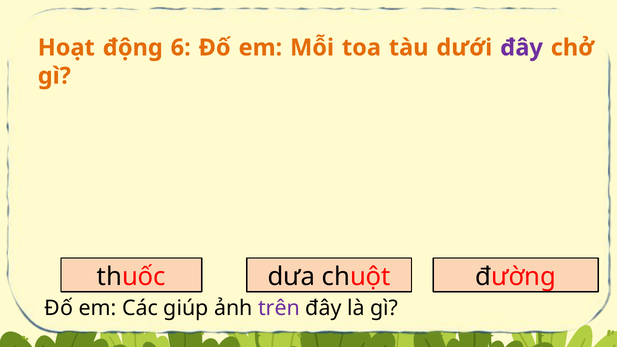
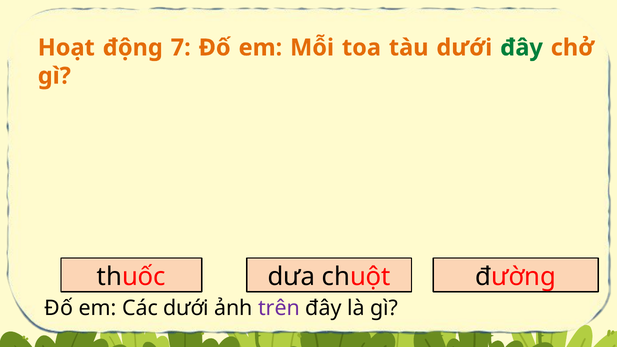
6: 6 -> 7
đây at (521, 48) colour: purple -> green
Các giúp: giúp -> dưới
